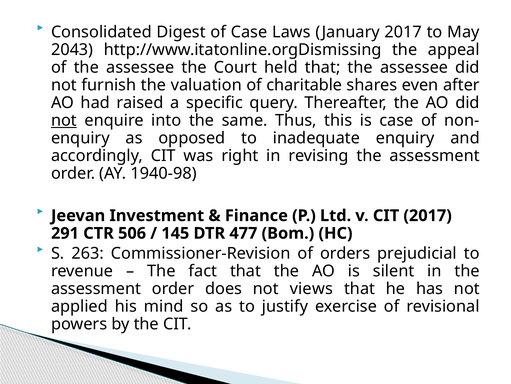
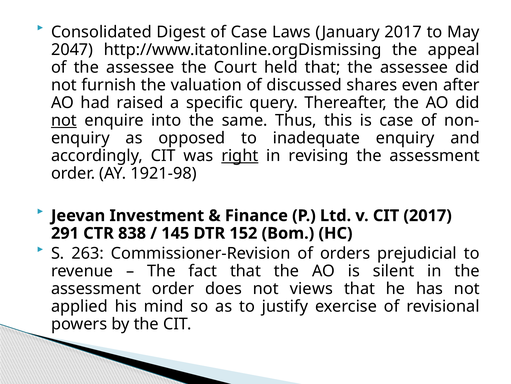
2043: 2043 -> 2047
charitable: charitable -> discussed
right underline: none -> present
1940-98: 1940-98 -> 1921-98
506: 506 -> 838
477: 477 -> 152
